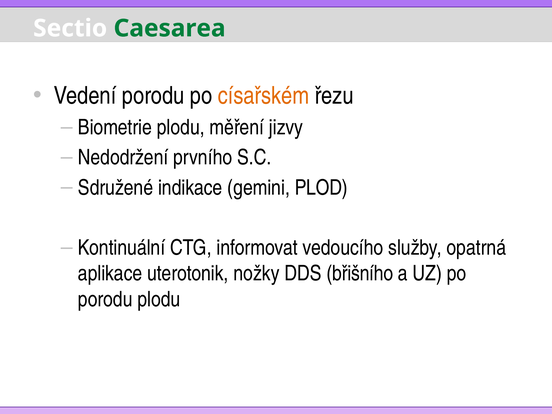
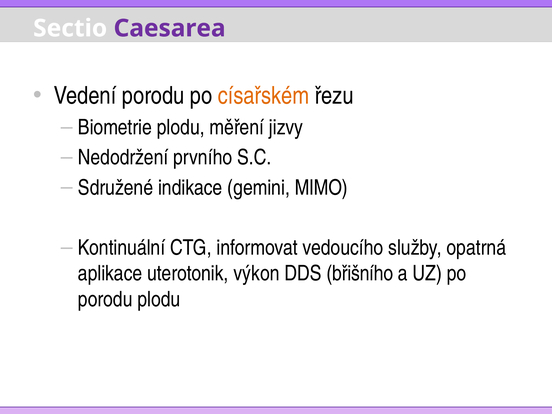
Caesarea colour: green -> purple
PLOD: PLOD -> MIMO
nožky: nožky -> výkon
